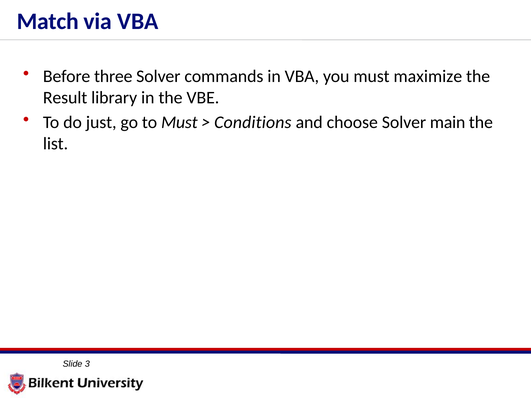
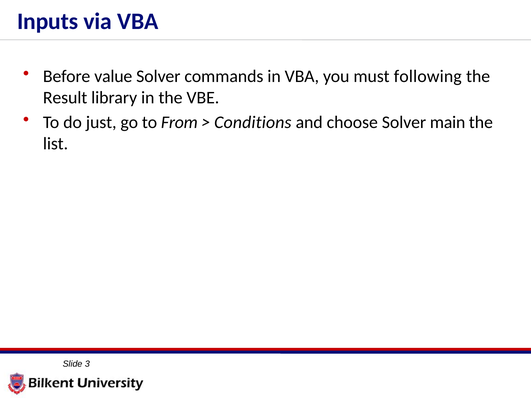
Match: Match -> Inputs
three: three -> value
maximize: maximize -> following
to Must: Must -> From
